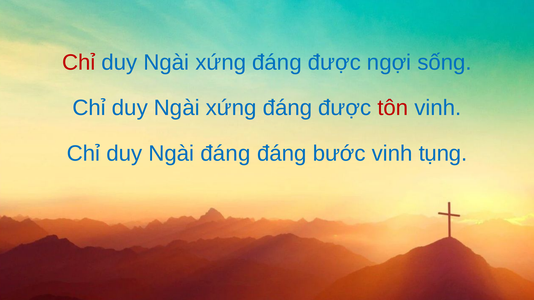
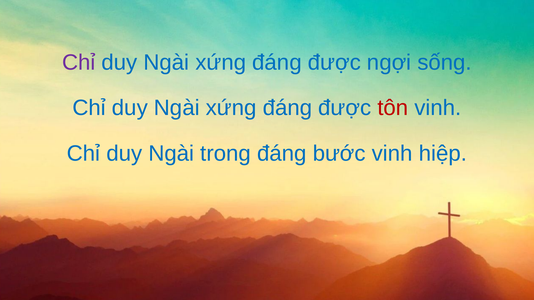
Chỉ at (79, 62) colour: red -> purple
Ngài đáng: đáng -> trong
tụng: tụng -> hiệp
